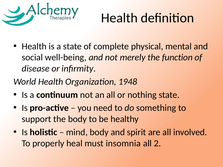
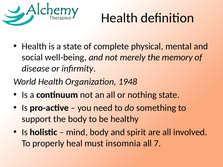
function: function -> memory
2: 2 -> 7
